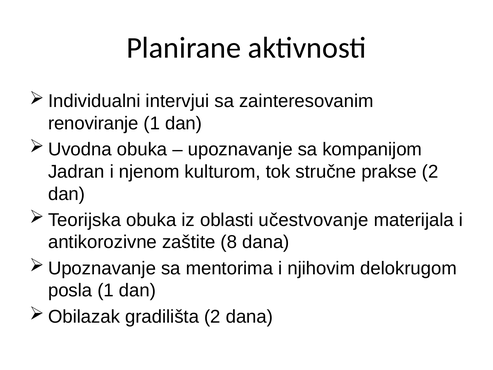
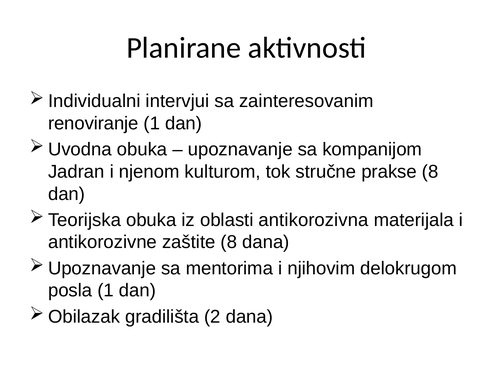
prakse 2: 2 -> 8
učestvovanje: učestvovanje -> antikorozivna
